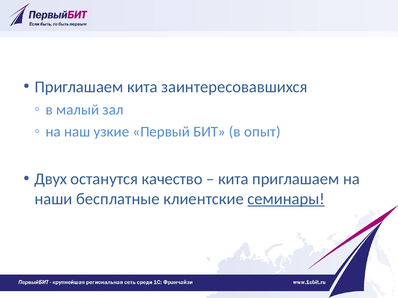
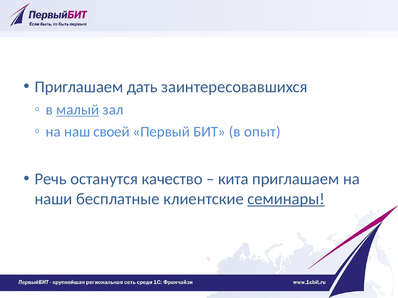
Приглашаем кита: кита -> дать
малый underline: none -> present
узкие: узкие -> своей
Двух: Двух -> Речь
